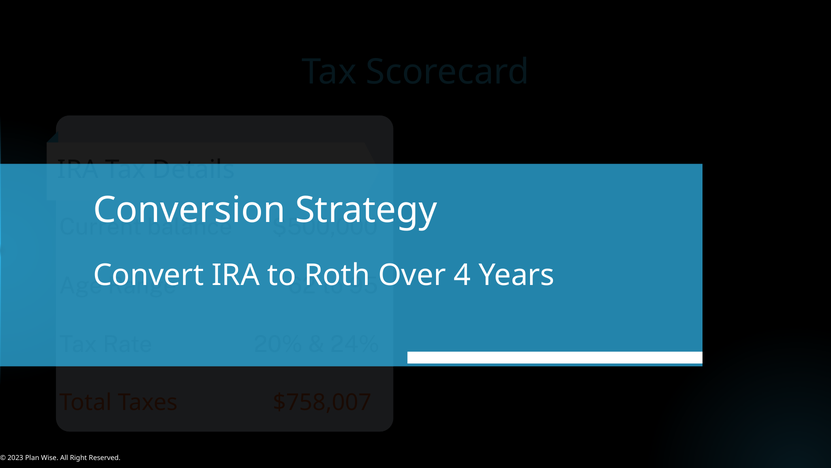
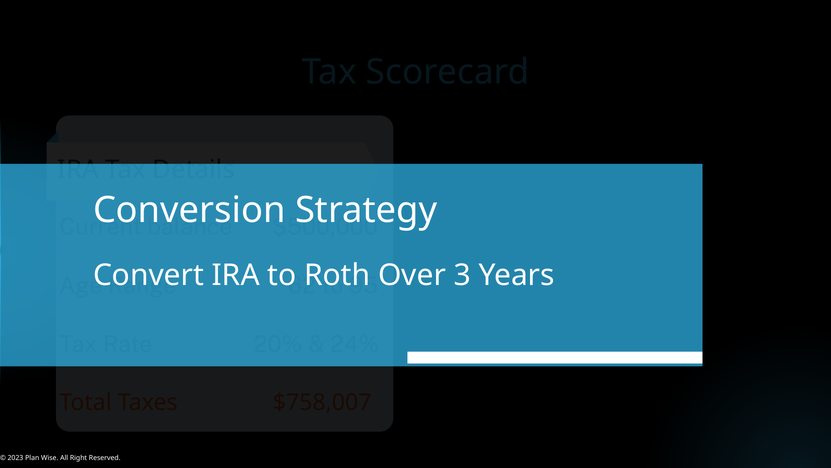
4: 4 -> 3
